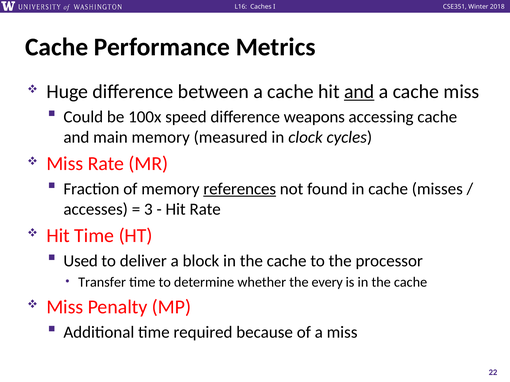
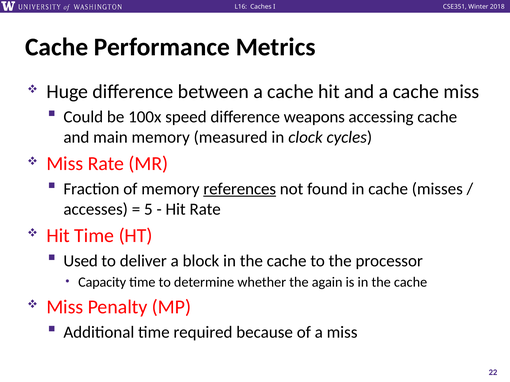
and at (359, 92) underline: present -> none
3: 3 -> 5
Transfer: Transfer -> Capacity
every: every -> again
